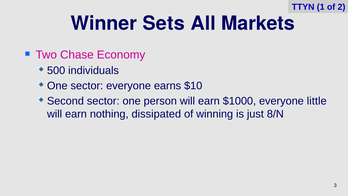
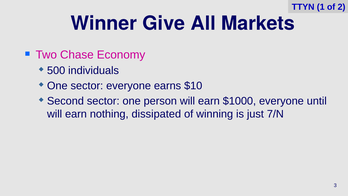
Sets: Sets -> Give
little: little -> until
8/N: 8/N -> 7/N
